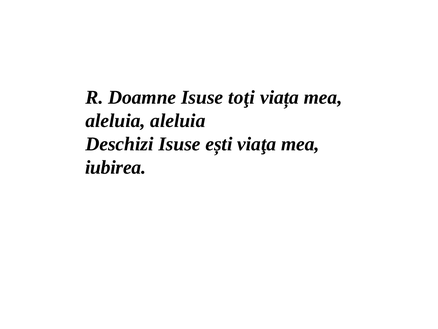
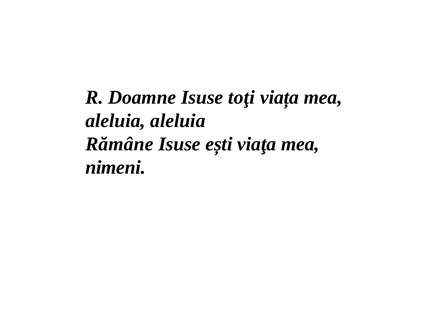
Deschizi: Deschizi -> Rămâne
iubirea: iubirea -> nimeni
